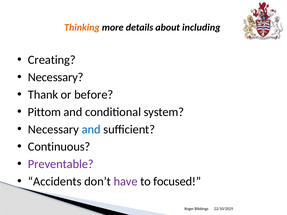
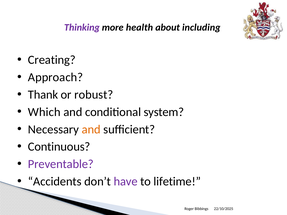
Thinking colour: orange -> purple
details: details -> health
Necessary at (56, 77): Necessary -> Approach
before: before -> robust
Pittom: Pittom -> Which
and at (91, 130) colour: blue -> orange
focused: focused -> lifetime
